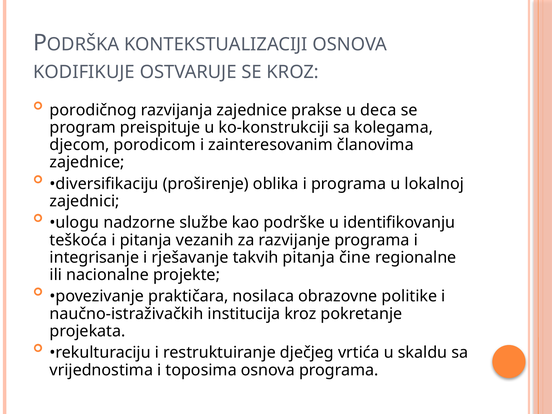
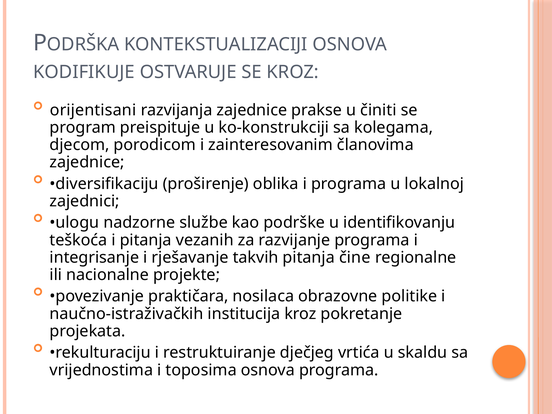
porodičnog: porodičnog -> orijentisani
deca: deca -> činiti
